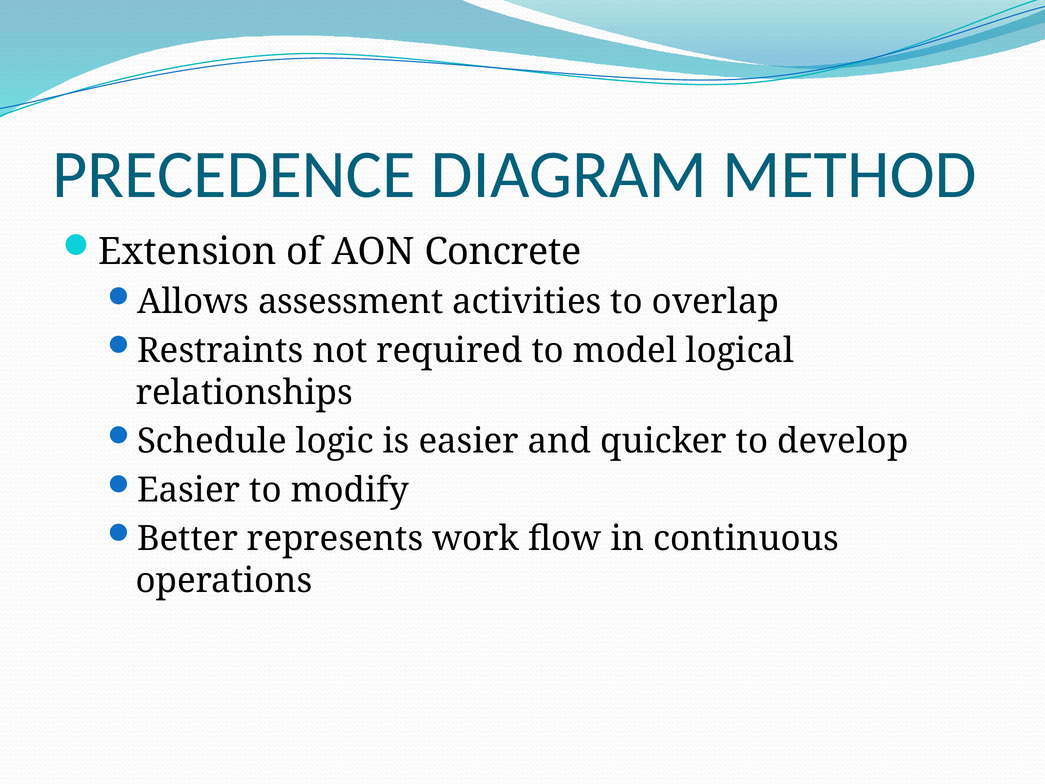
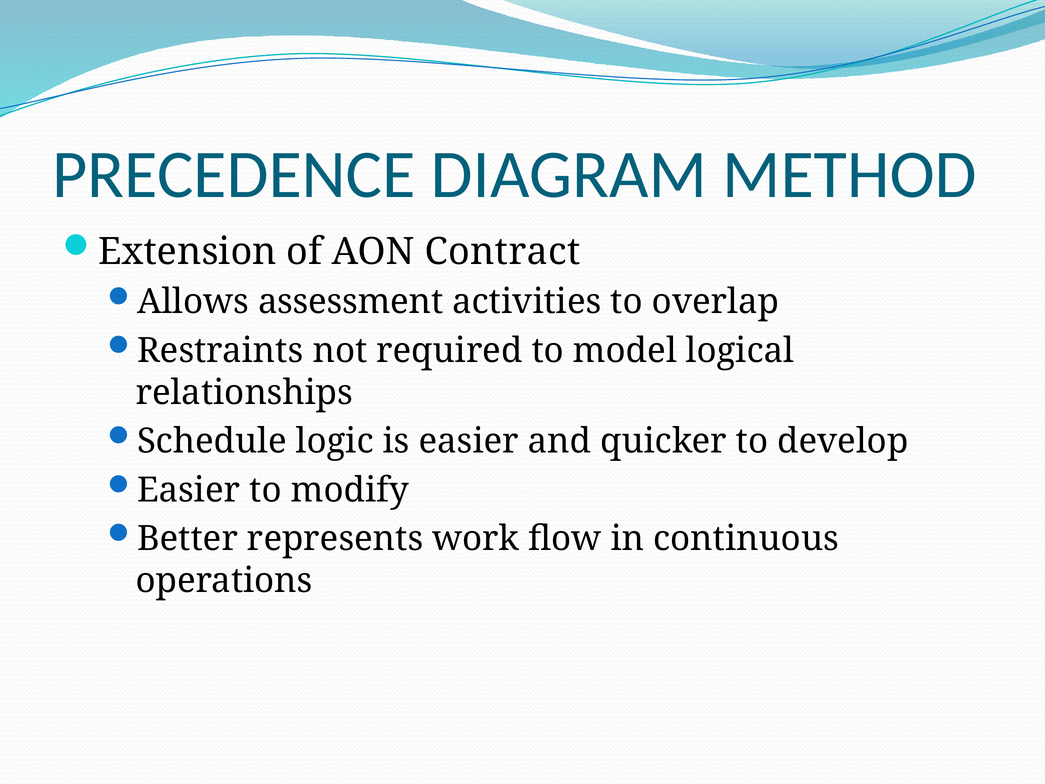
Concrete: Concrete -> Contract
